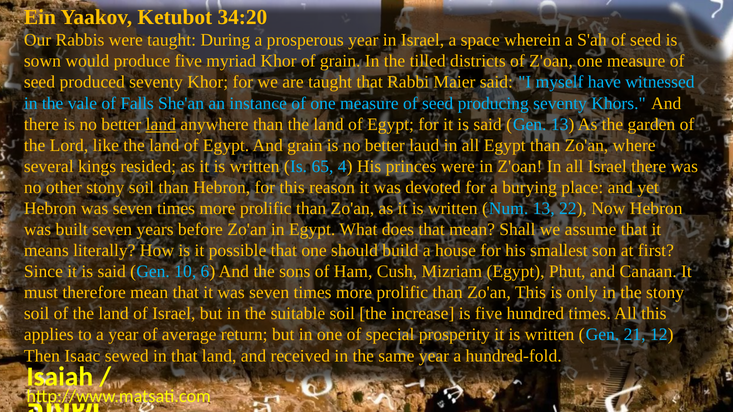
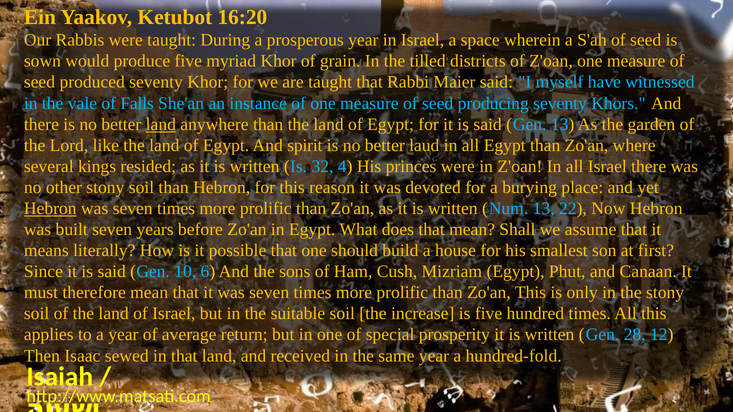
34:20: 34:20 -> 16:20
And grain: grain -> spirit
65: 65 -> 32
Hebron at (50, 209) underline: none -> present
21: 21 -> 28
